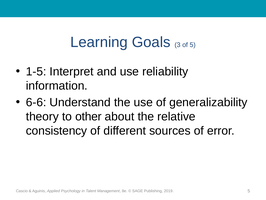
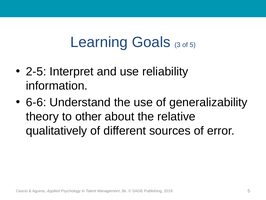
1-5: 1-5 -> 2-5
consistency: consistency -> qualitatively
